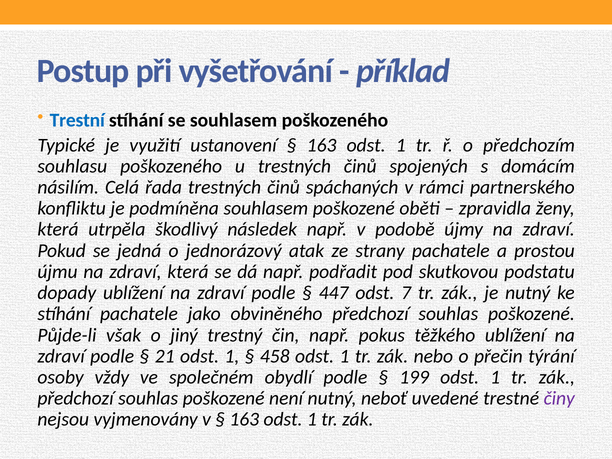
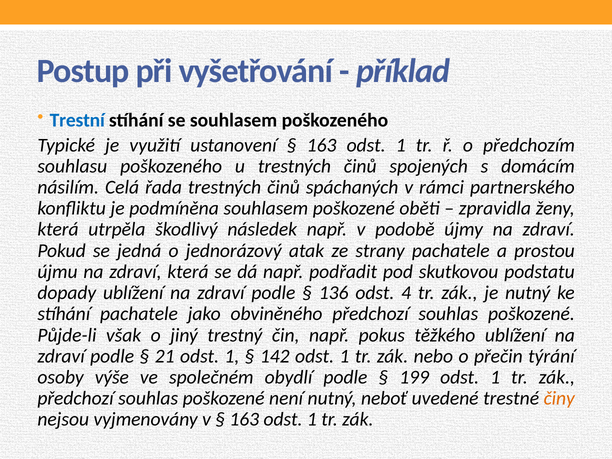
447: 447 -> 136
7: 7 -> 4
458: 458 -> 142
vždy: vždy -> výše
činy colour: purple -> orange
